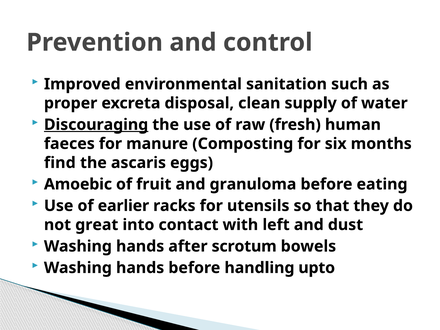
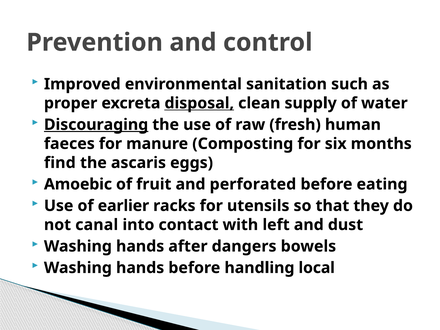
disposal underline: none -> present
granuloma: granuloma -> perforated
great: great -> canal
scrotum: scrotum -> dangers
upto: upto -> local
